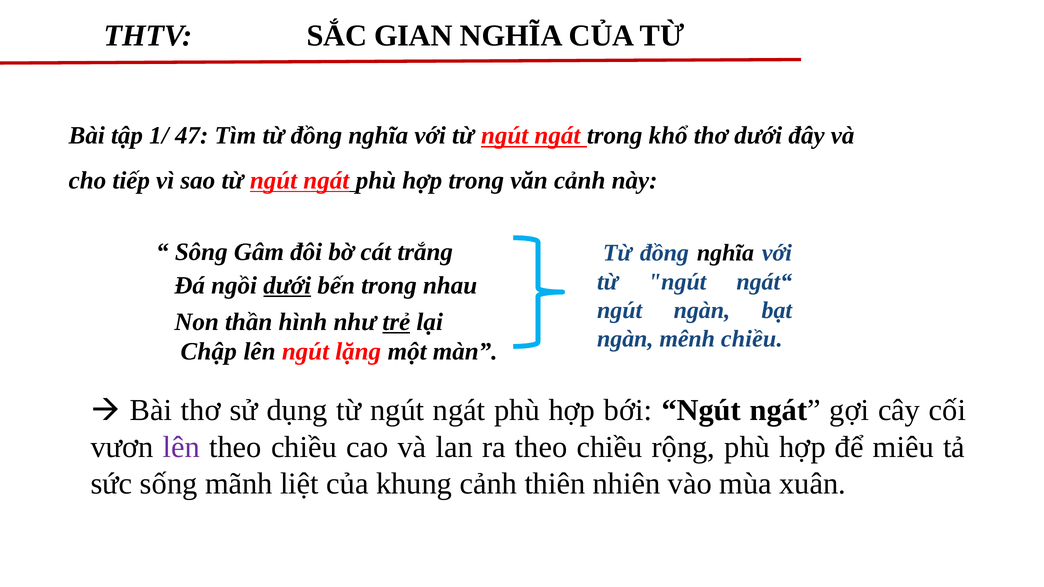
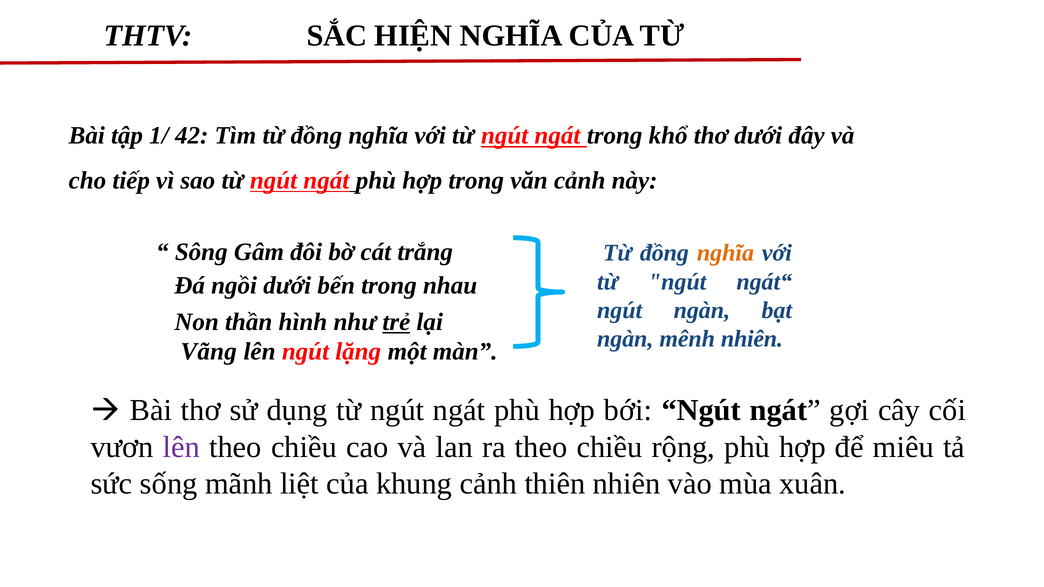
GIAN: GIAN -> HIỆN
47: 47 -> 42
nghĩa at (725, 253) colour: black -> orange
dưới at (287, 286) underline: present -> none
mênh chiều: chiều -> nhiên
Chập: Chập -> Vãng
